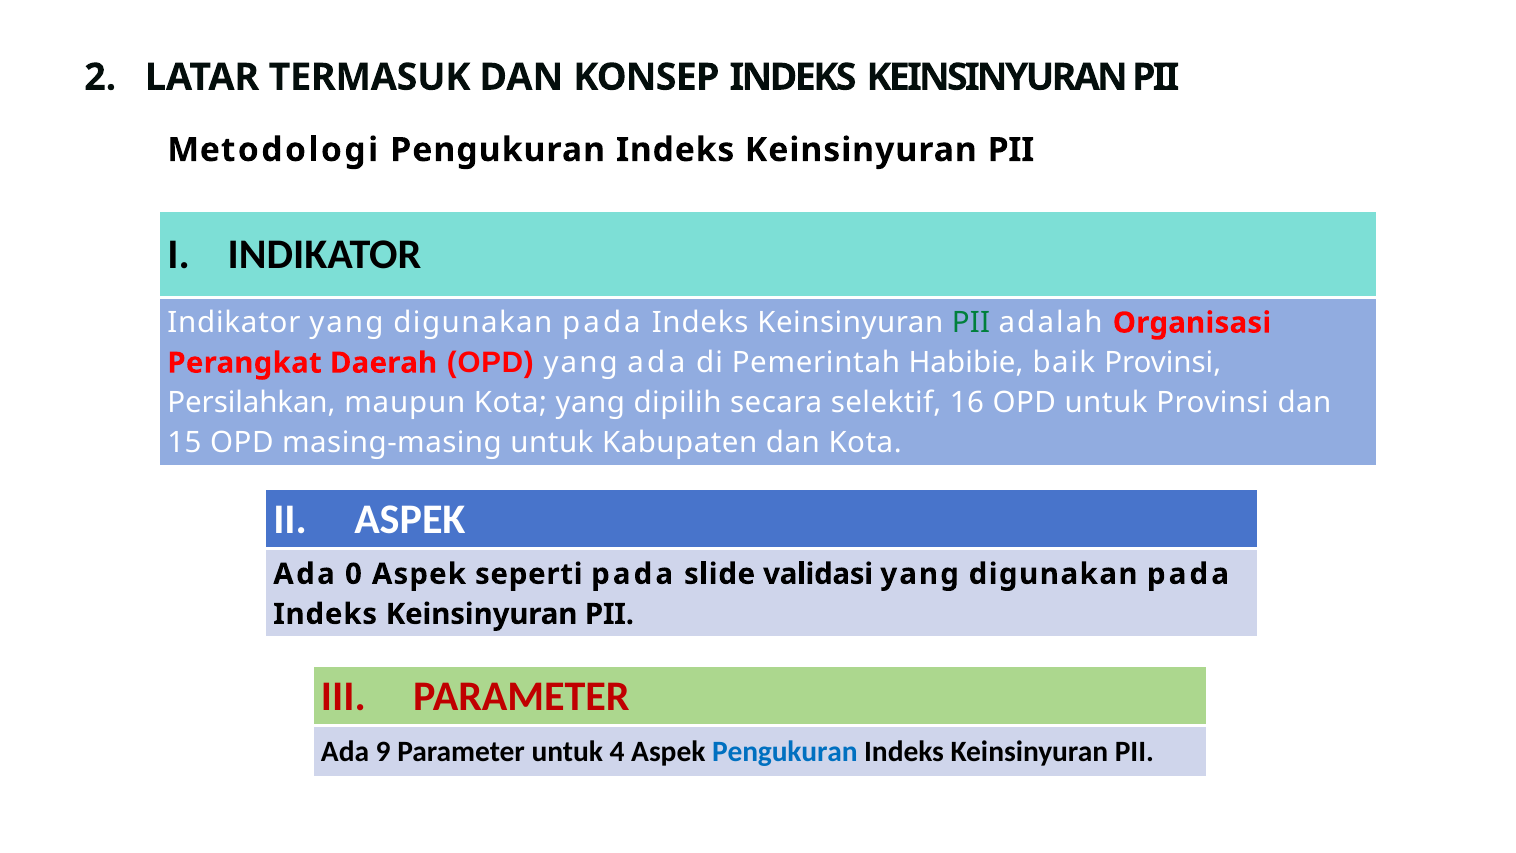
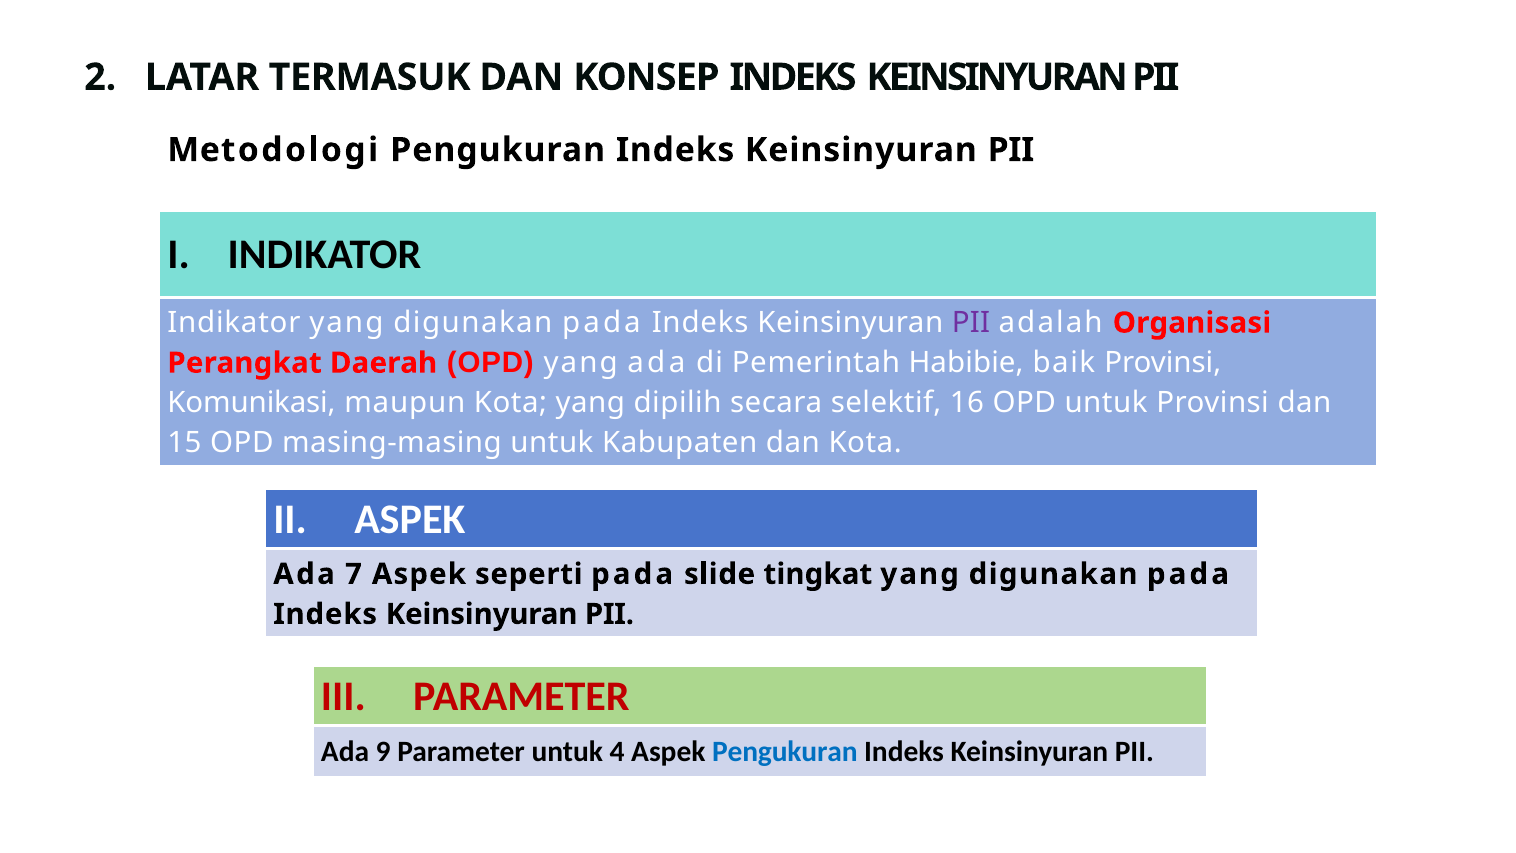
PII at (971, 323) colour: green -> purple
Persilahkan: Persilahkan -> Komunikasi
0: 0 -> 7
validasi: validasi -> tingkat
